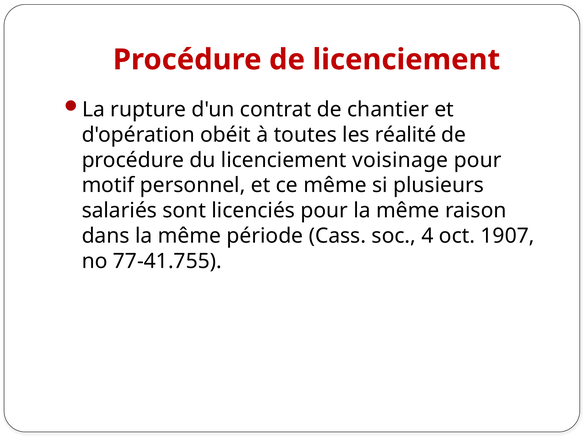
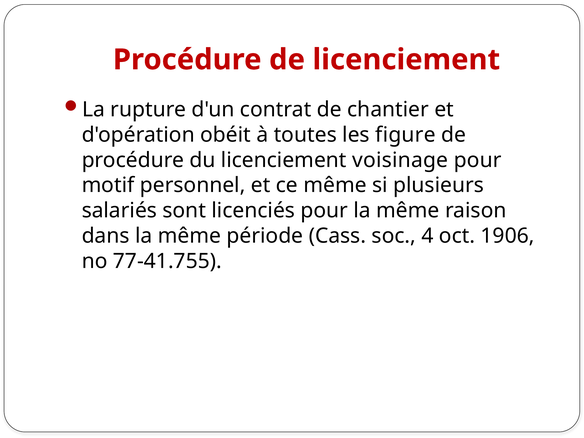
réalité: réalité -> figure
1907: 1907 -> 1906
